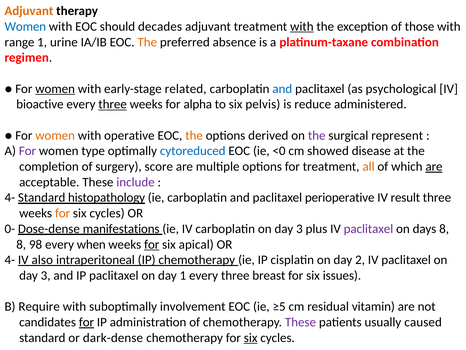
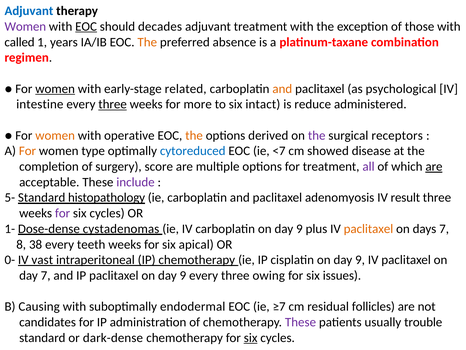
Adjuvant at (29, 11) colour: orange -> blue
Women at (25, 26) colour: blue -> purple
EOC at (86, 26) underline: none -> present
with at (302, 26) underline: present -> none
range: range -> called
urine: urine -> years
and at (282, 89) colour: blue -> orange
bioactive: bioactive -> intestine
alpha: alpha -> more
pelvis: pelvis -> intact
represent: represent -> receptors
For at (27, 151) colour: purple -> orange
<0: <0 -> <7
all colour: orange -> purple
4- at (10, 197): 4- -> 5-
perioperative: perioperative -> adenomyosis
for at (63, 213) colour: orange -> purple
0-: 0- -> 1-
manifestations: manifestations -> cystadenomas
carboplatin on day 3: 3 -> 9
paclitaxel at (368, 229) colour: purple -> orange
days 8: 8 -> 7
98: 98 -> 38
when: when -> teeth
for at (152, 244) underline: present -> none
4- at (10, 260): 4- -> 0-
also: also -> vast
cisplatin on day 2: 2 -> 9
3 at (46, 275): 3 -> 7
paclitaxel on day 1: 1 -> 9
breast: breast -> owing
Require: Require -> Causing
involvement: involvement -> endodermal
≥5: ≥5 -> ≥7
vitamin: vitamin -> follicles
for at (86, 322) underline: present -> none
caused: caused -> trouble
